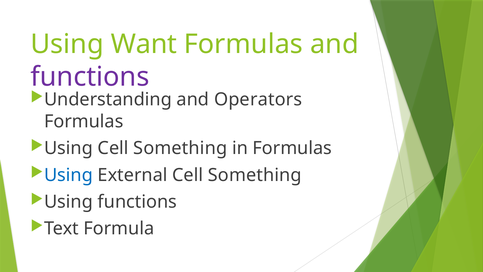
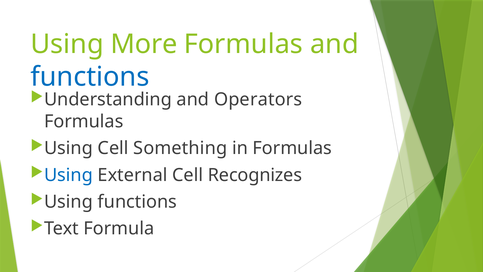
Want: Want -> More
functions at (90, 77) colour: purple -> blue
External Cell Something: Something -> Recognizes
